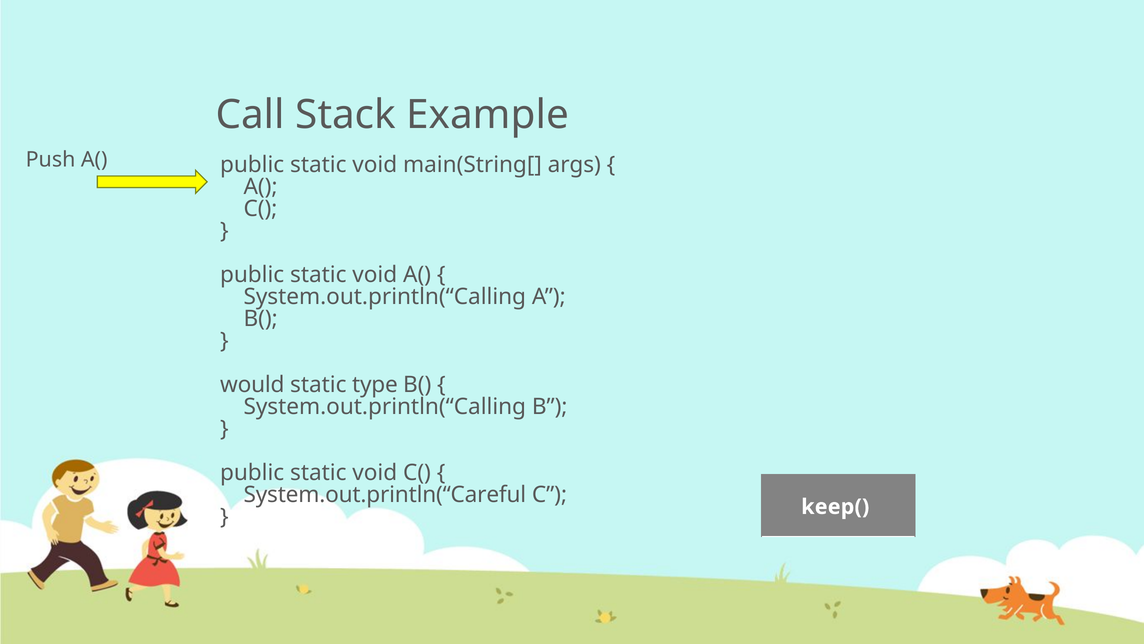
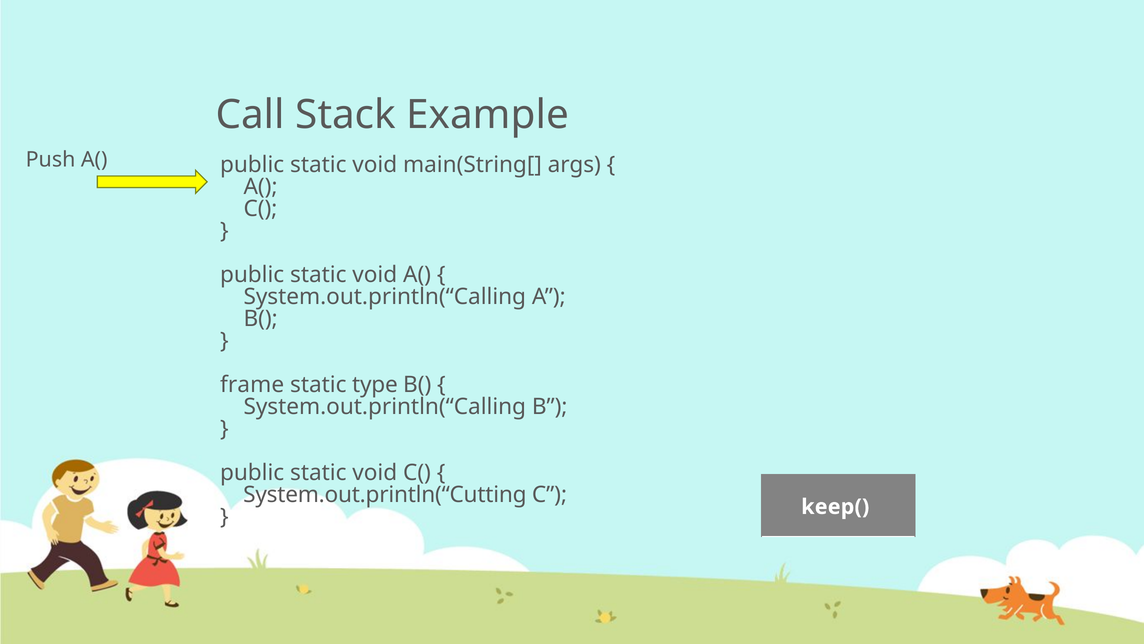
would: would -> frame
System.out.println(“Careful: System.out.println(“Careful -> System.out.println(“Cutting
